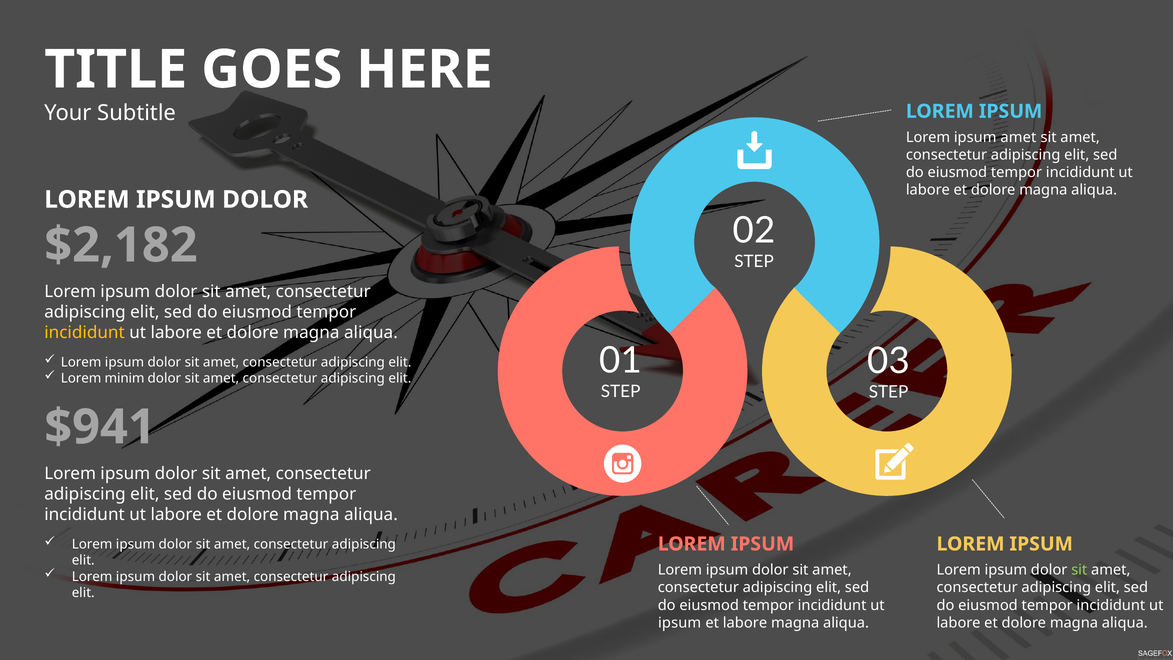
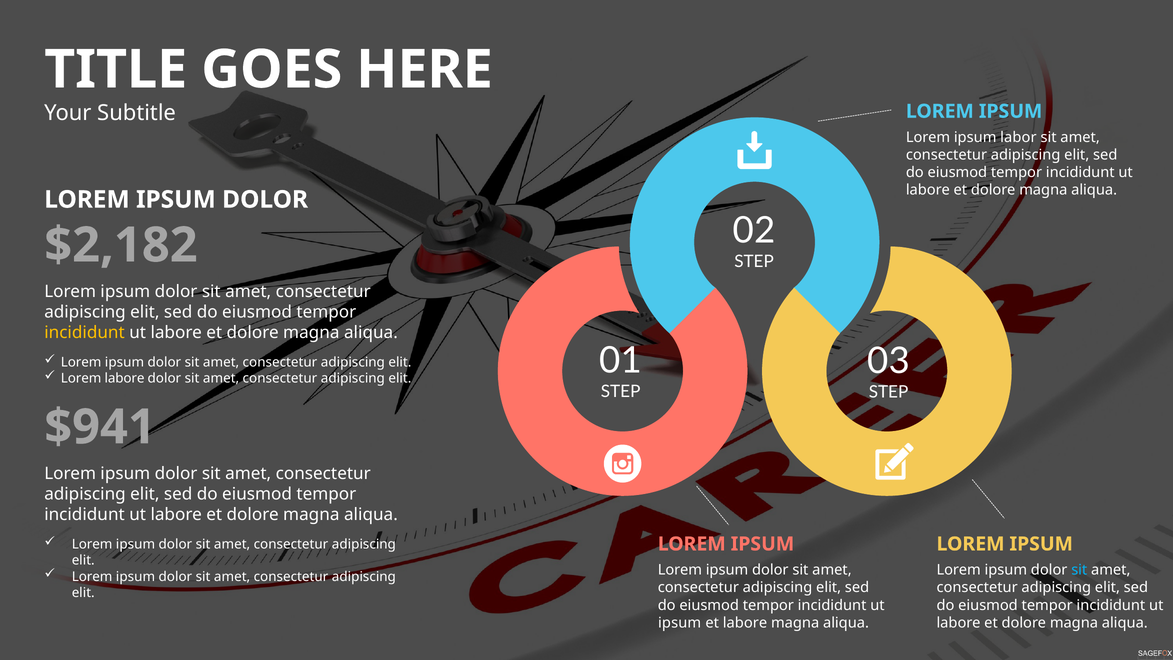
ipsum amet: amet -> labor
Lorem minim: minim -> labore
sit at (1079, 570) colour: light green -> light blue
